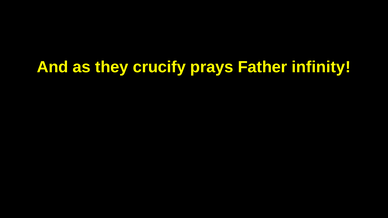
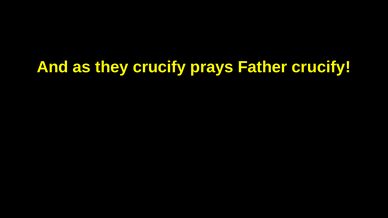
Father infinity: infinity -> crucify
